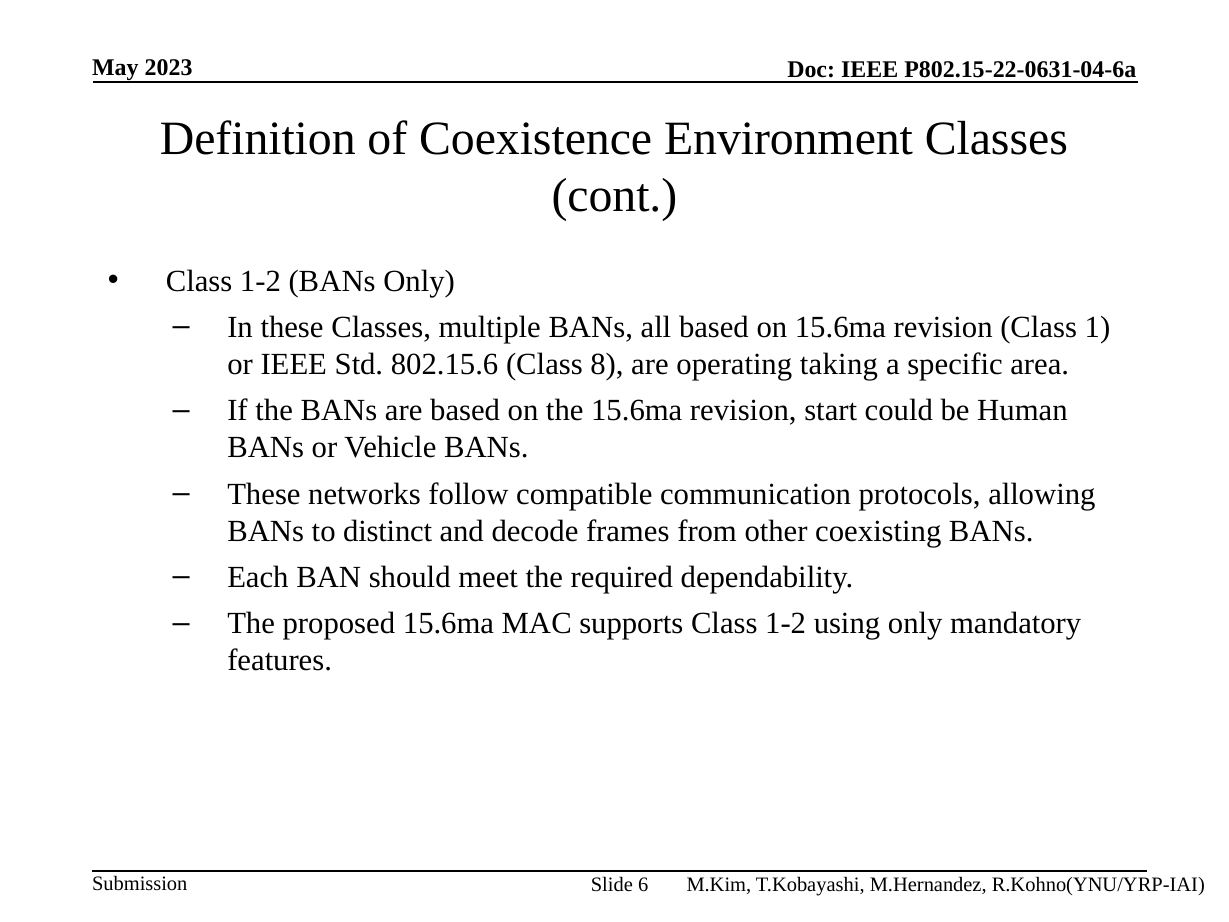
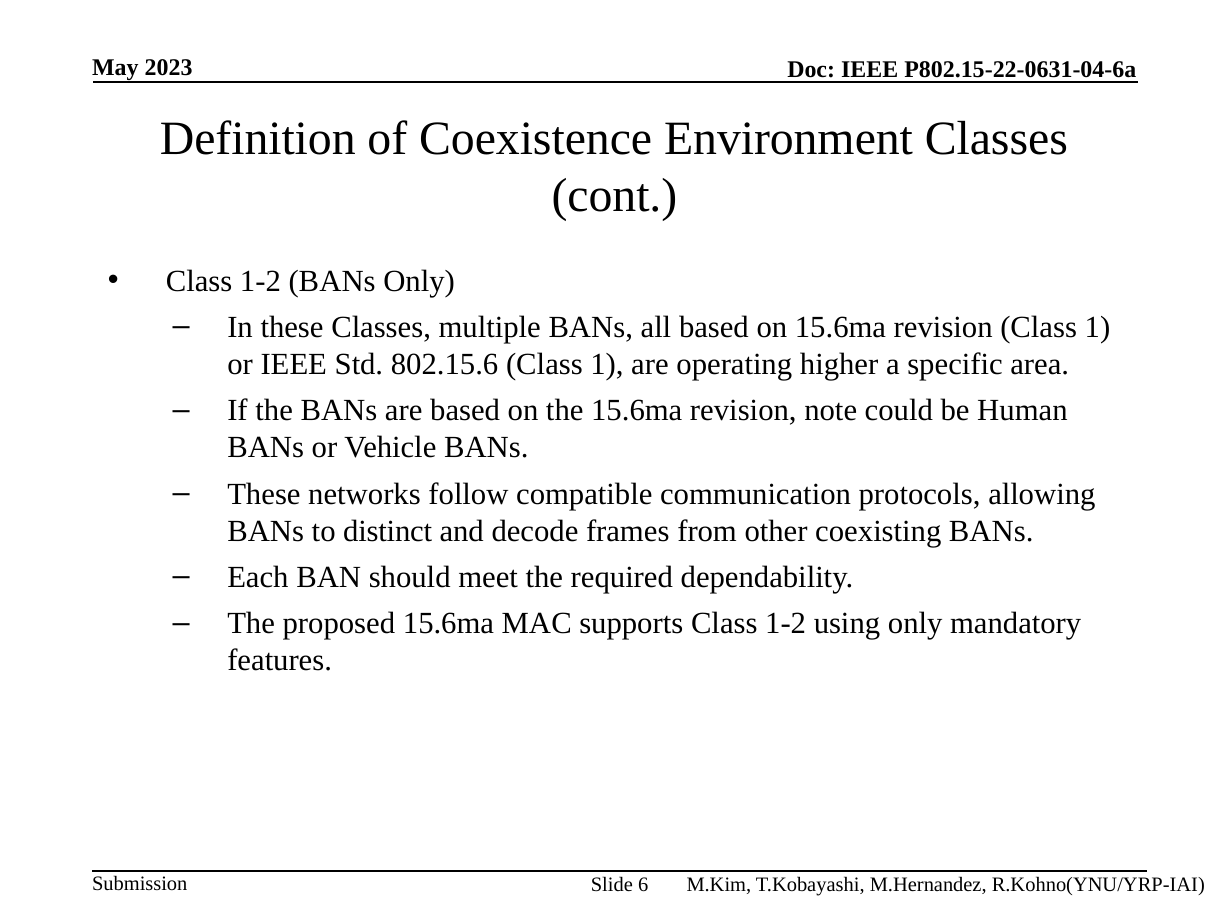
802.15.6 Class 8: 8 -> 1
taking: taking -> higher
start: start -> note
